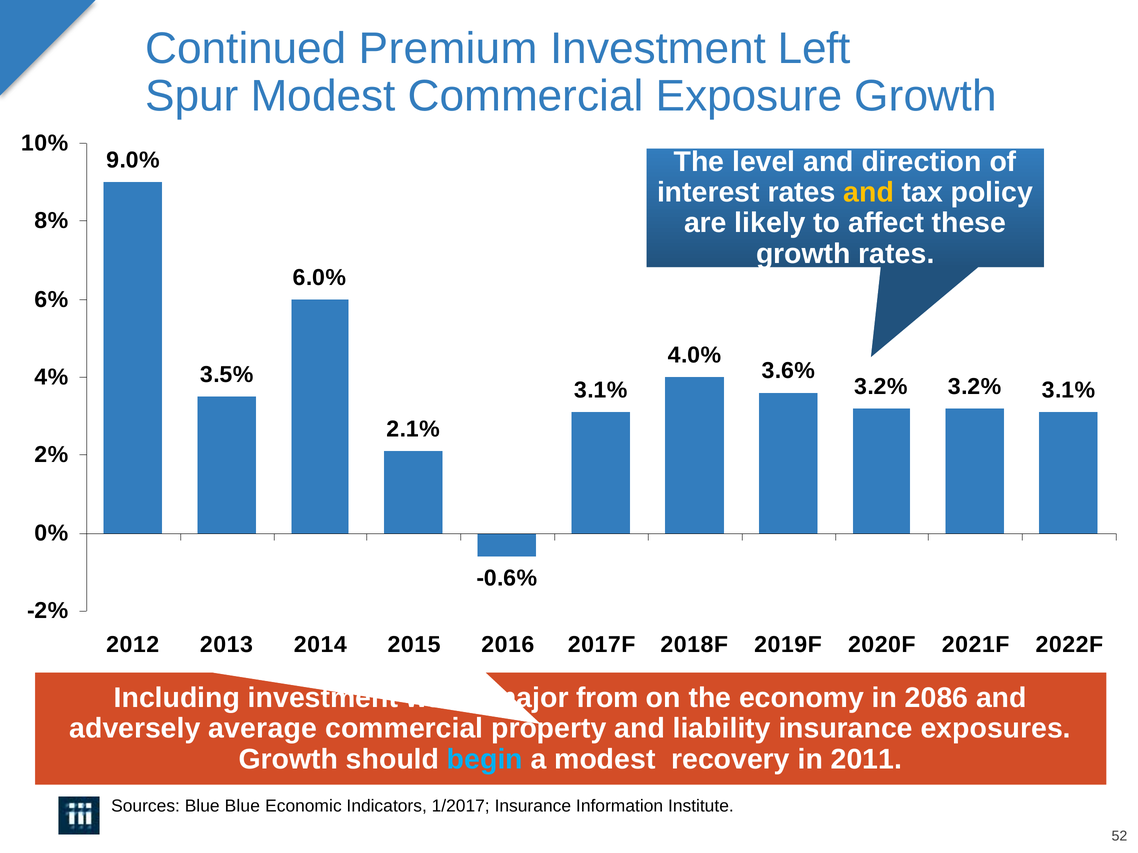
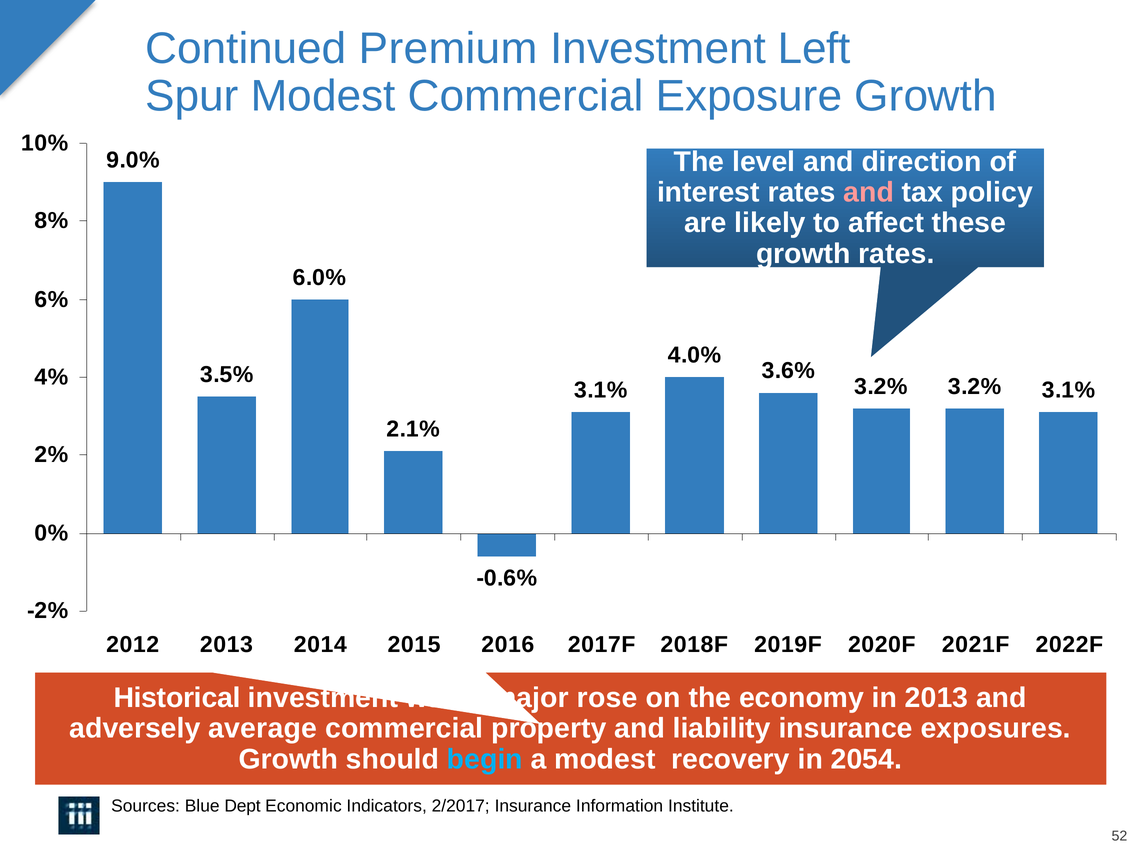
and at (869, 192) colour: yellow -> pink
Including: Including -> Historical
from: from -> rose
in 2086: 2086 -> 2013
2011: 2011 -> 2054
Blue Blue: Blue -> Dept
1/2017: 1/2017 -> 2/2017
